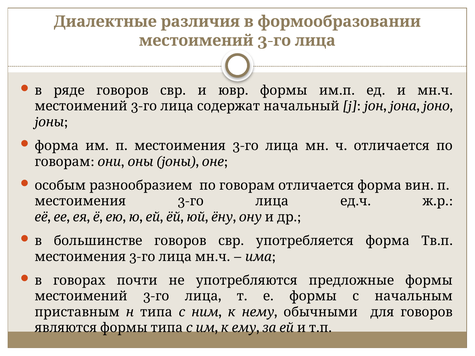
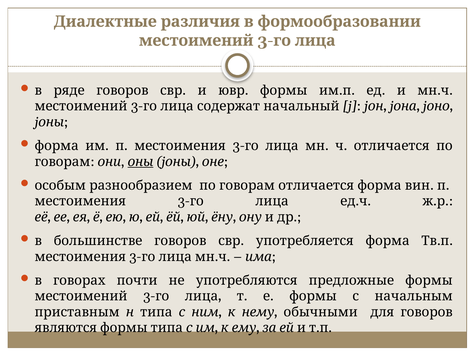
оны at (141, 162) underline: none -> present
